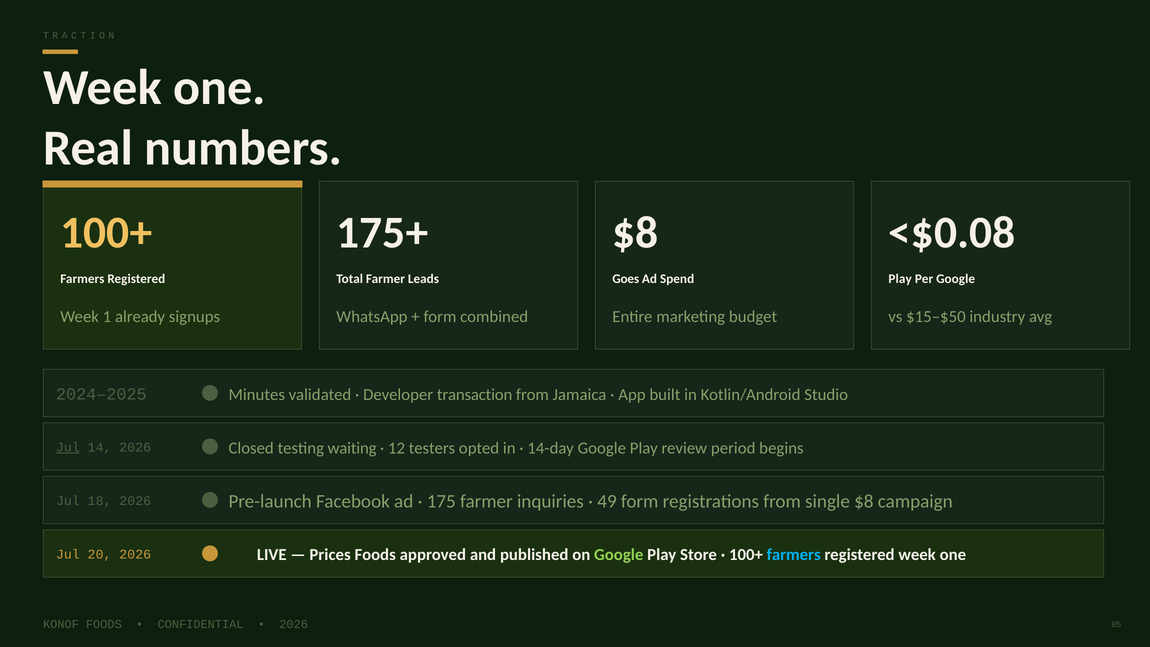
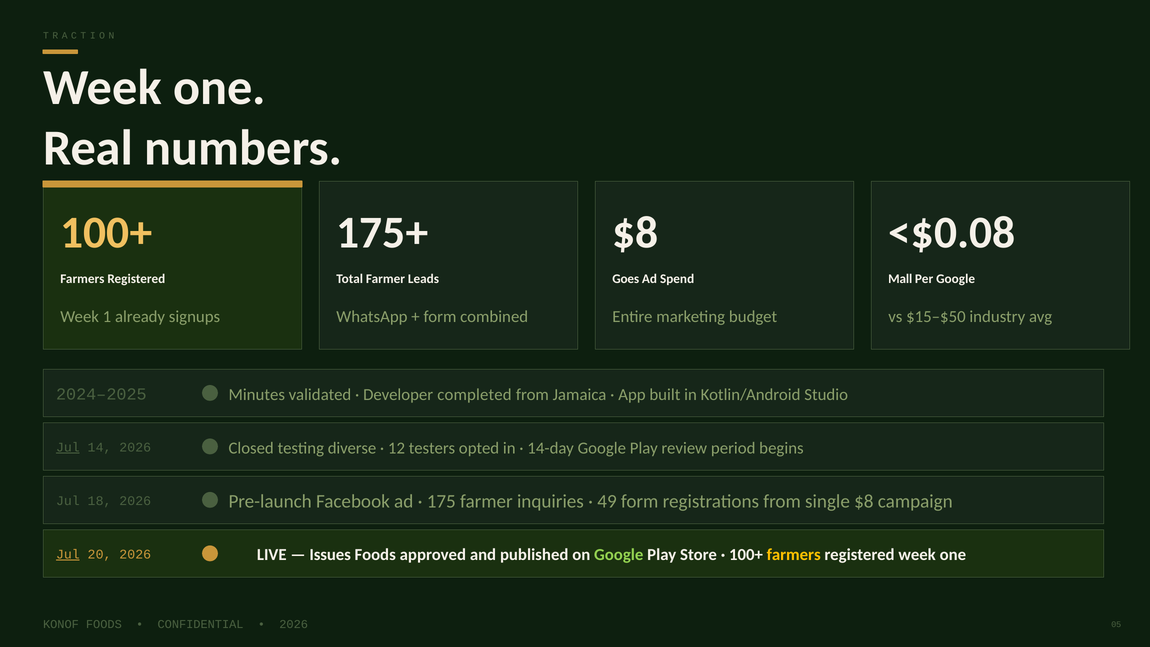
Play at (900, 279): Play -> Mall
transaction: transaction -> completed
waiting: waiting -> diverse
Jul at (68, 554) underline: none -> present
Prices: Prices -> Issues
farmers at (794, 555) colour: light blue -> yellow
